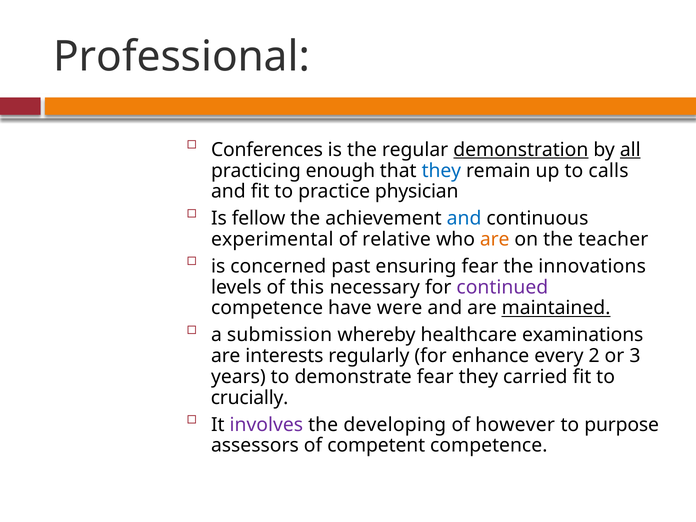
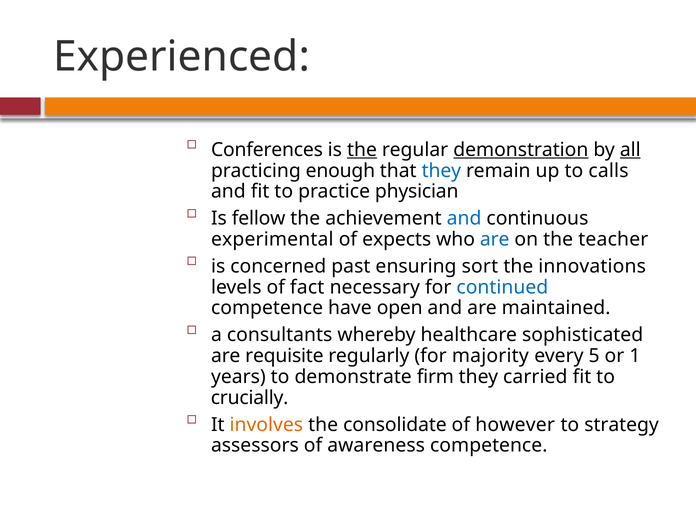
Professional: Professional -> Experienced
the at (362, 150) underline: none -> present
relative: relative -> expects
are at (495, 239) colour: orange -> blue
ensuring fear: fear -> sort
this: this -> fact
continued colour: purple -> blue
were: were -> open
maintained underline: present -> none
submission: submission -> consultants
examinations: examinations -> sophisticated
interests: interests -> requisite
enhance: enhance -> majority
2: 2 -> 5
3: 3 -> 1
demonstrate fear: fear -> firm
involves colour: purple -> orange
developing: developing -> consolidate
purpose: purpose -> strategy
competent: competent -> awareness
